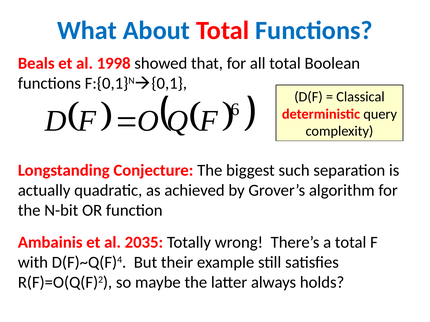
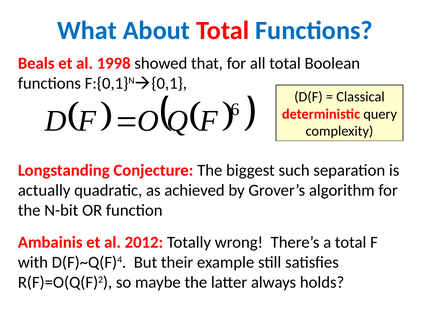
2035: 2035 -> 2012
